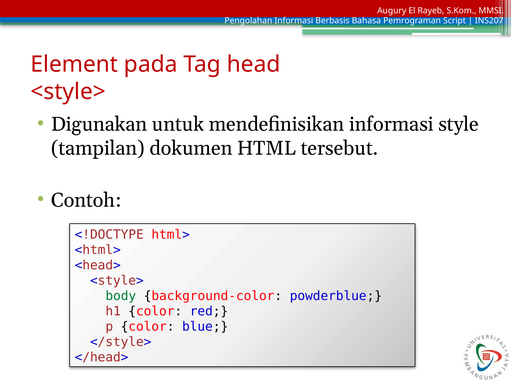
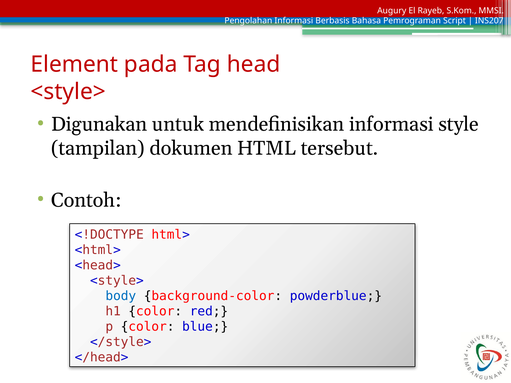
body colour: green -> blue
